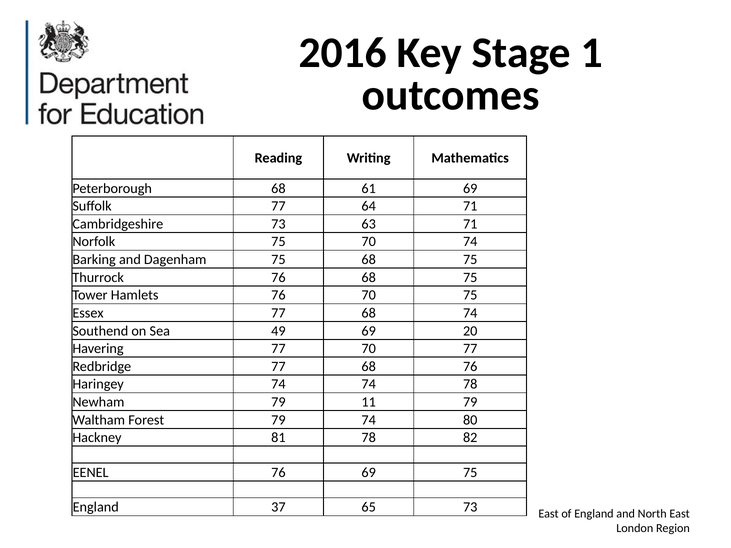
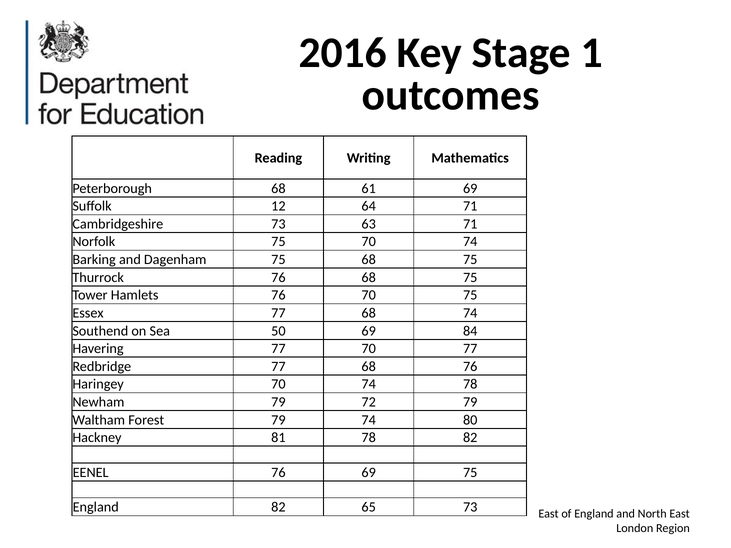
Suffolk 77: 77 -> 12
49: 49 -> 50
20: 20 -> 84
Haringey 74: 74 -> 70
11: 11 -> 72
England 37: 37 -> 82
